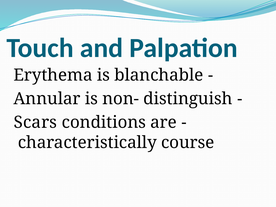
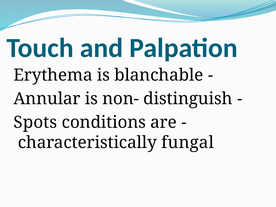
Scars: Scars -> Spots
course: course -> fungal
